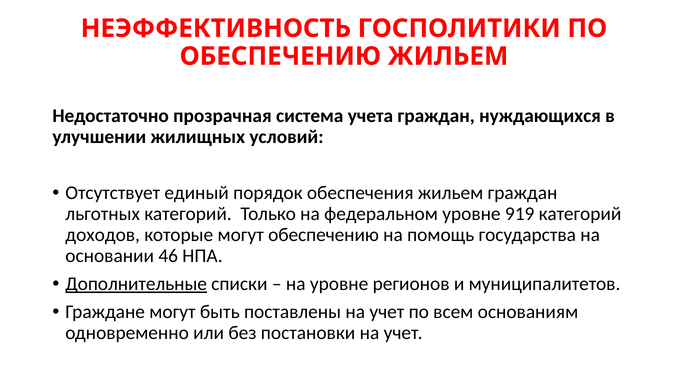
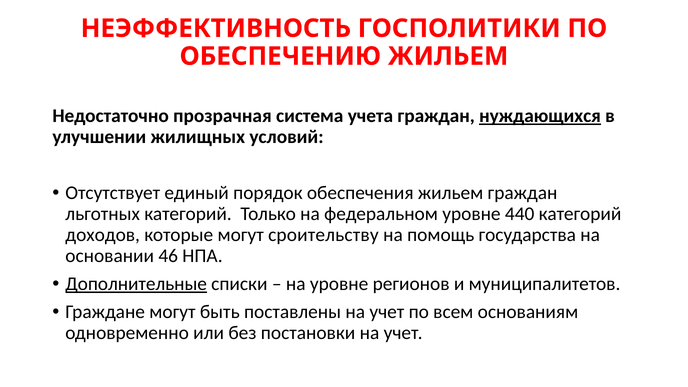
нуждающихся underline: none -> present
919: 919 -> 440
могут обеспечению: обеспечению -> сроительству
